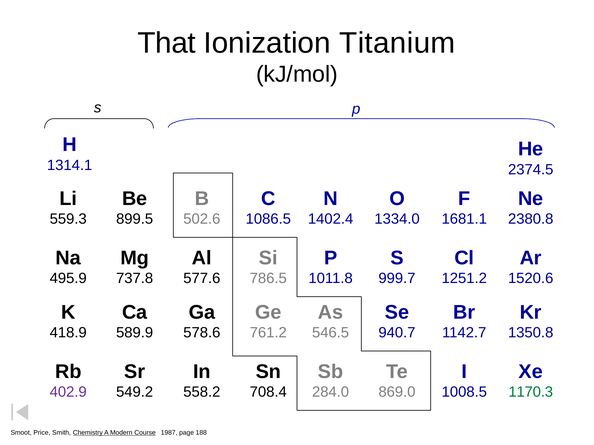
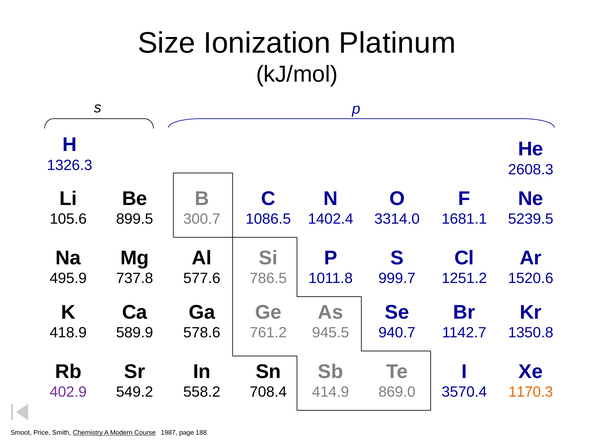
That: That -> Size
Titanium: Titanium -> Platinum
1314.1: 1314.1 -> 1326.3
2374.5: 2374.5 -> 2608.3
559.3: 559.3 -> 105.6
502.6: 502.6 -> 300.7
1334.0: 1334.0 -> 3314.0
2380.8: 2380.8 -> 5239.5
546.5: 546.5 -> 945.5
284.0: 284.0 -> 414.9
1008.5: 1008.5 -> 3570.4
1170.3 colour: green -> orange
